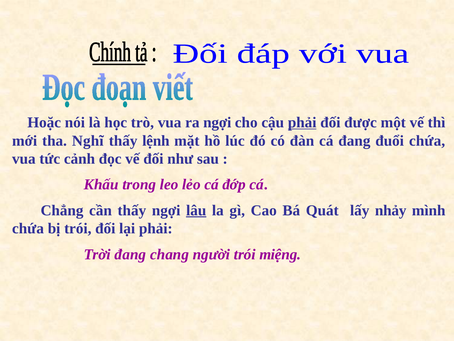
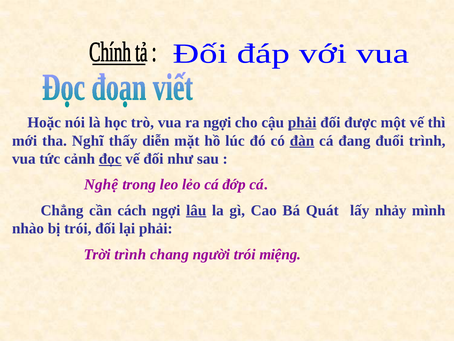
lệnh: lệnh -> diễn
đàn underline: none -> present
đuổi chứa: chứa -> trình
đọc underline: none -> present
Khấu: Khấu -> Nghệ
cần thấy: thấy -> cách
chứa at (28, 228): chứa -> nhào
Trời đang: đang -> trình
